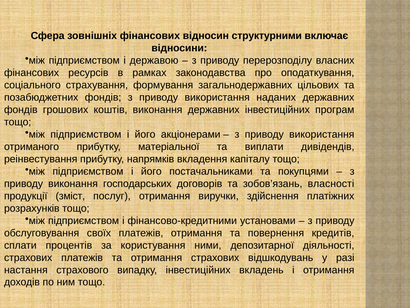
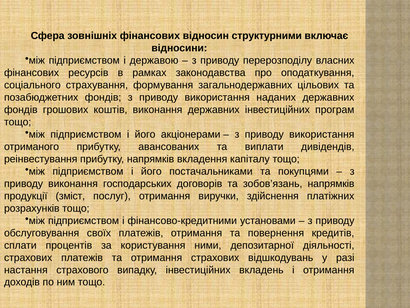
матеріальної: матеріальної -> авансованих
зобов’язань власності: власності -> напрямків
